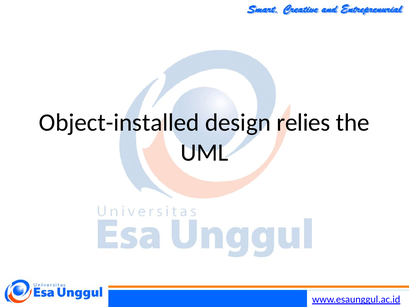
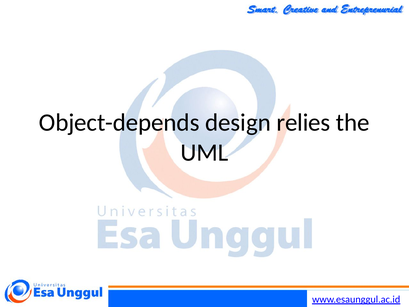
Object-installed: Object-installed -> Object-depends
